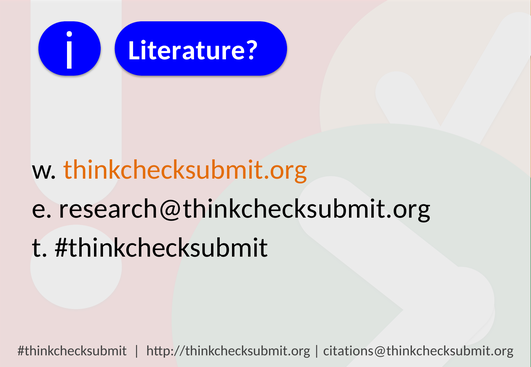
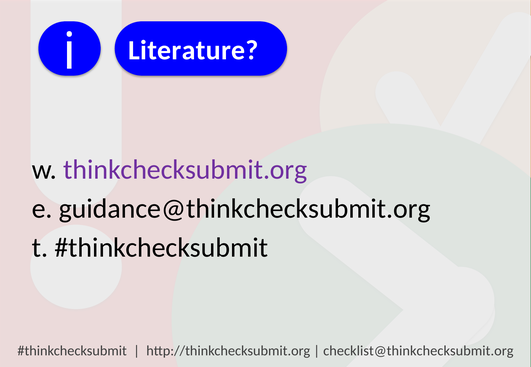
thinkchecksubmit.org colour: orange -> purple
research@thinkchecksubmit.org: research@thinkchecksubmit.org -> guidance@thinkchecksubmit.org
citations@thinkchecksubmit.org: citations@thinkchecksubmit.org -> checklist@thinkchecksubmit.org
